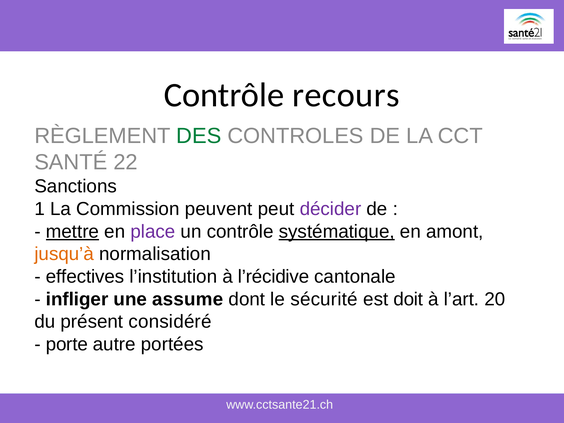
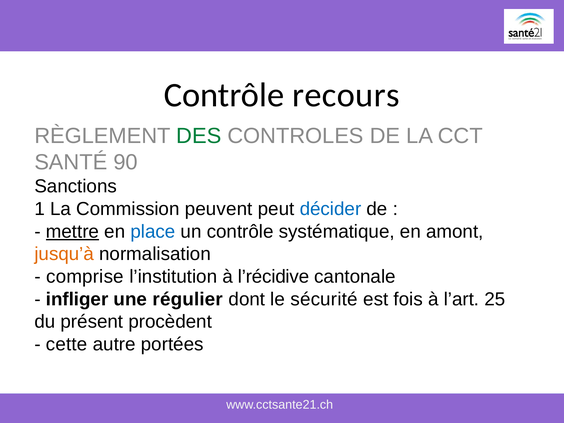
22: 22 -> 90
décider colour: purple -> blue
place colour: purple -> blue
systématique underline: present -> none
effectives: effectives -> comprise
assume: assume -> régulier
doit: doit -> fois
20: 20 -> 25
considéré: considéré -> procèdent
porte: porte -> cette
